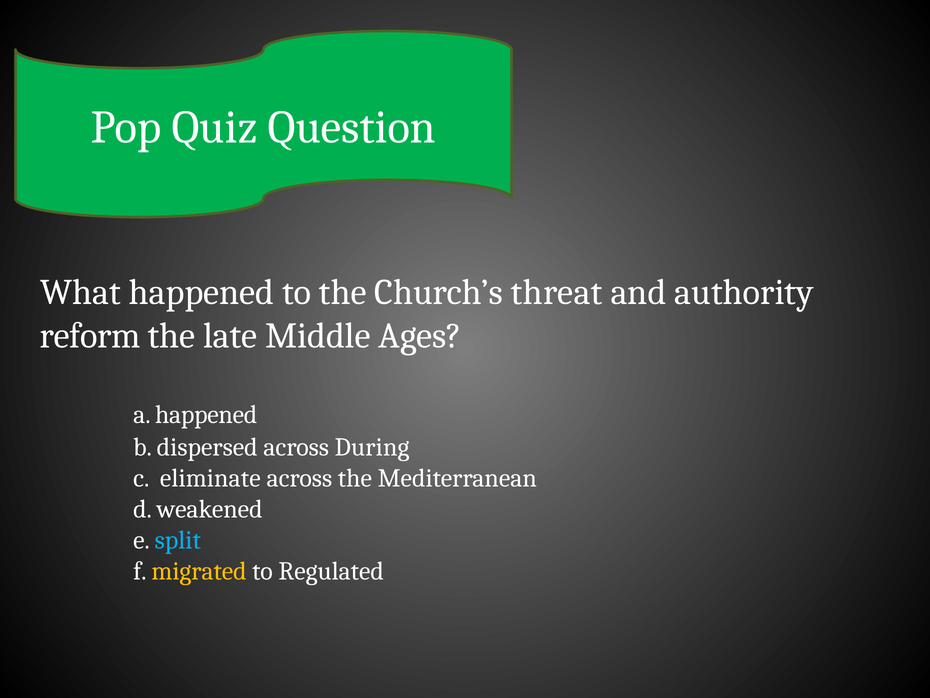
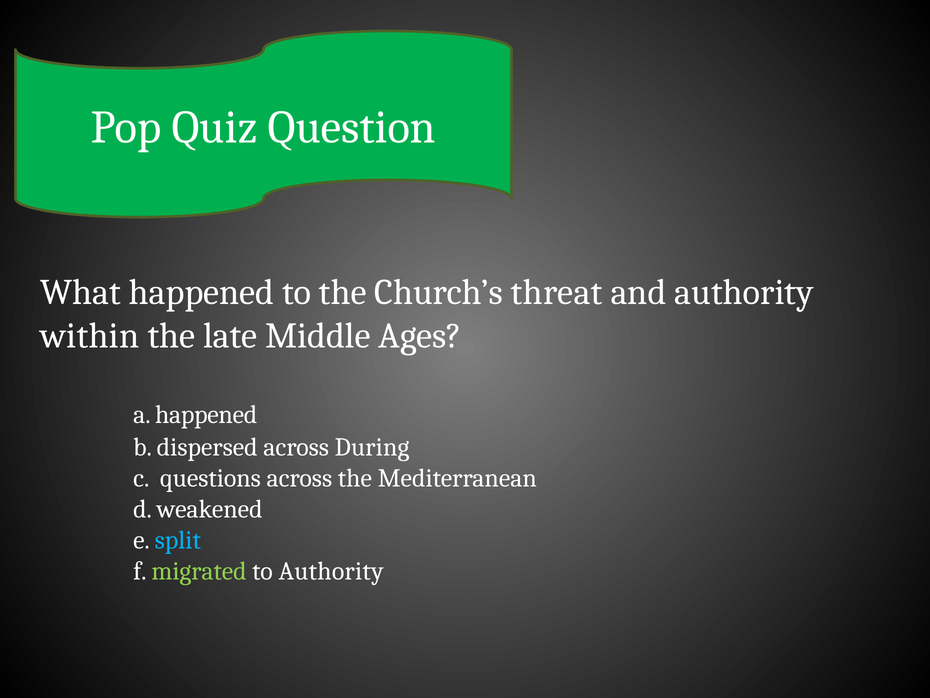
reform: reform -> within
eliminate: eliminate -> questions
migrated colour: yellow -> light green
to Regulated: Regulated -> Authority
